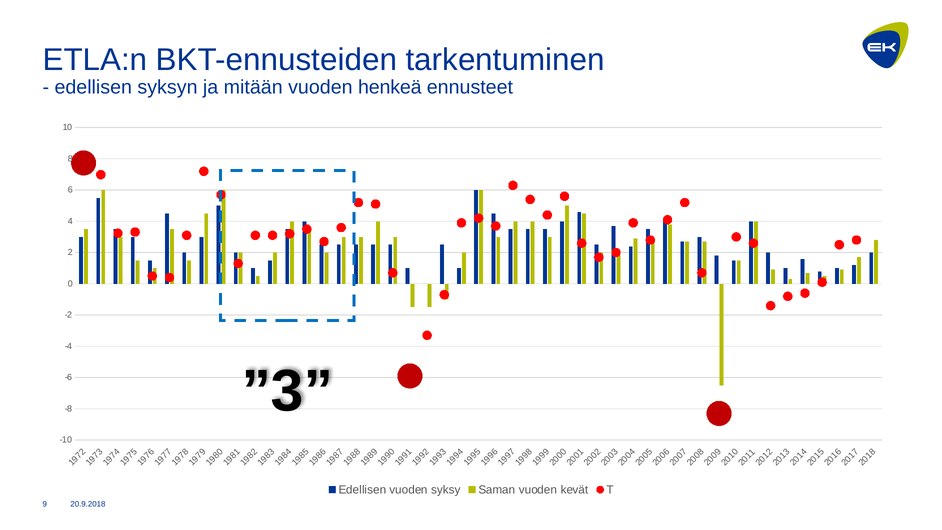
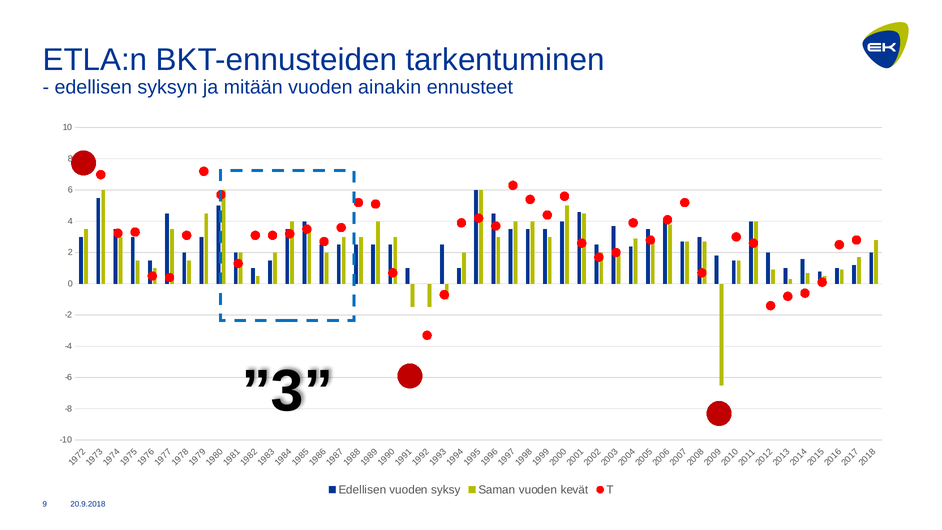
henkeä: henkeä -> ainakin
